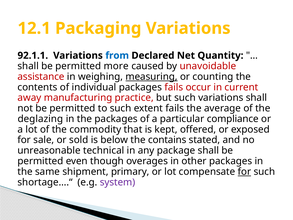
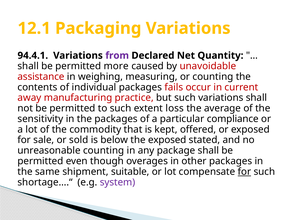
92.1.1: 92.1.1 -> 94.4.1
from colour: blue -> purple
measuring underline: present -> none
extent fails: fails -> loss
deglazing: deglazing -> sensitivity
the contains: contains -> exposed
unreasonable technical: technical -> counting
primary: primary -> suitable
